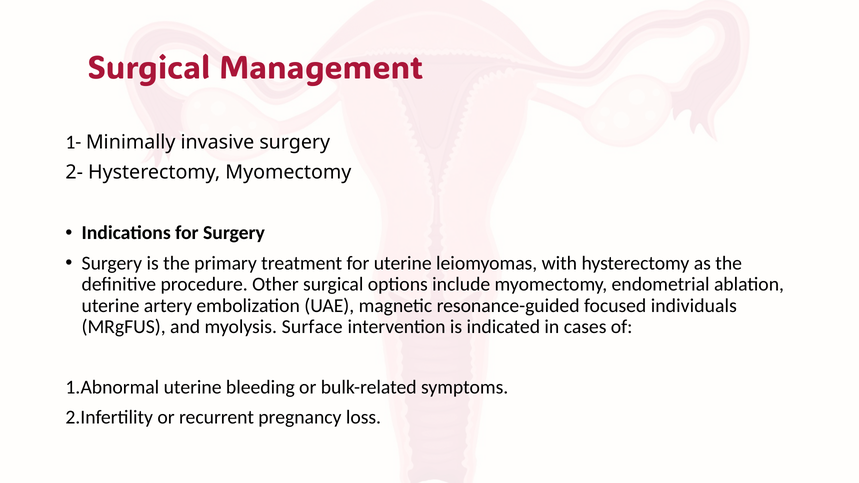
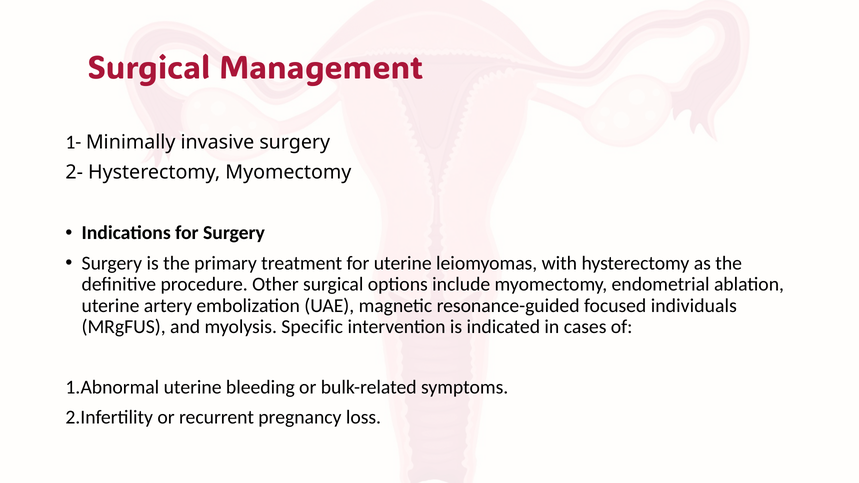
Surface: Surface -> Specific
